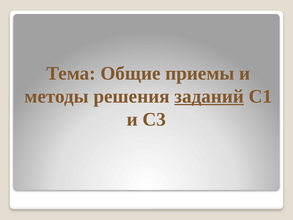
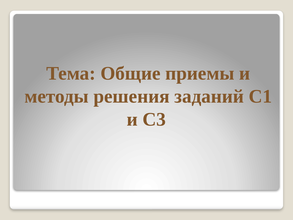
заданий underline: present -> none
